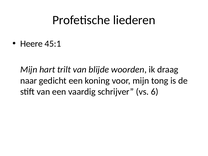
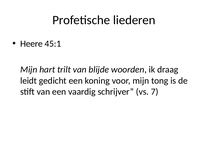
naar: naar -> leidt
6: 6 -> 7
